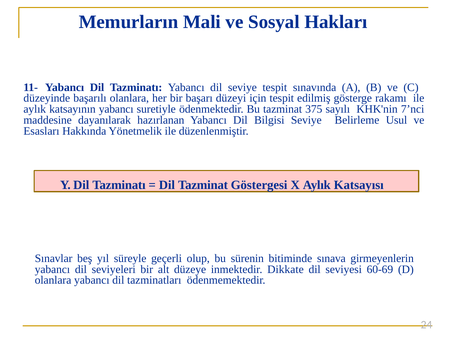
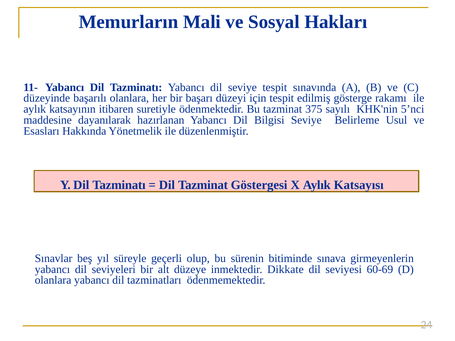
katsayının yabancı: yabancı -> itibaren
7’nci: 7’nci -> 5’nci
